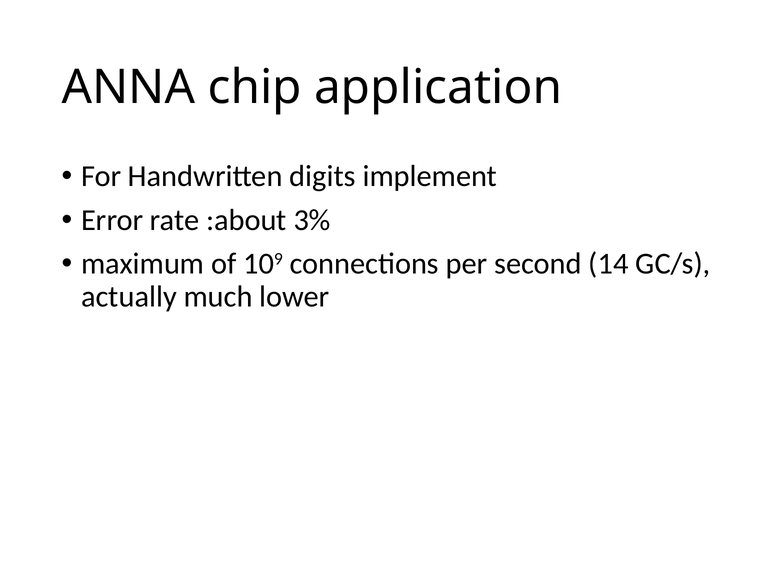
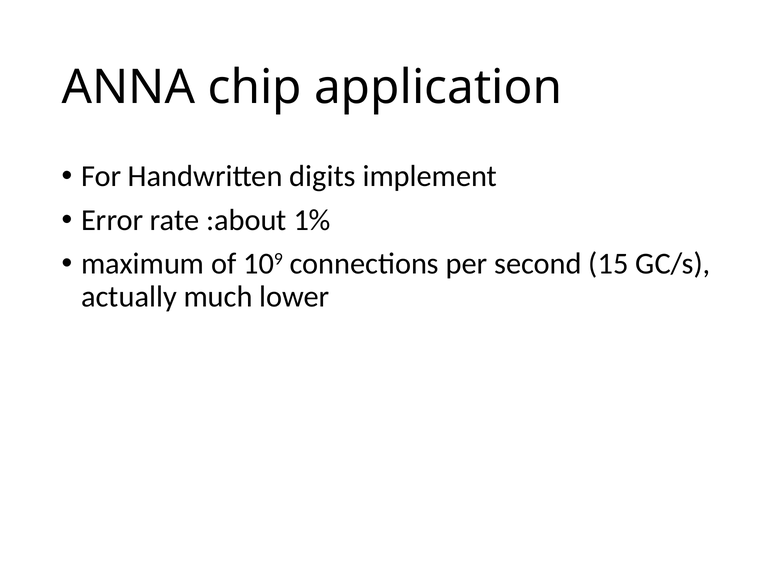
3%: 3% -> 1%
14: 14 -> 15
